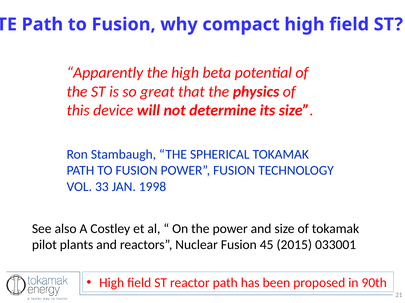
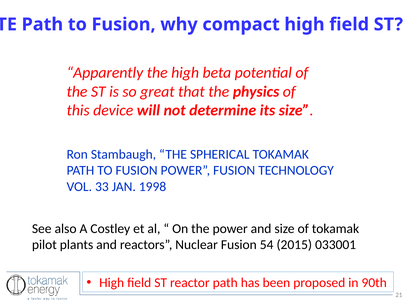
45: 45 -> 54
